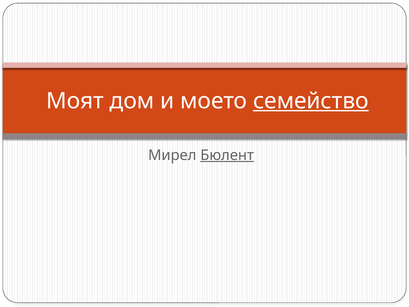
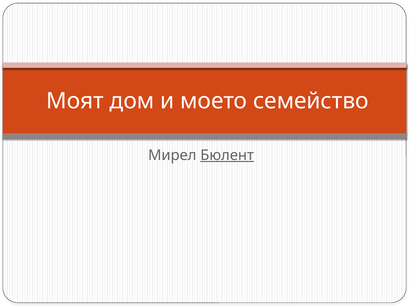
семейство underline: present -> none
